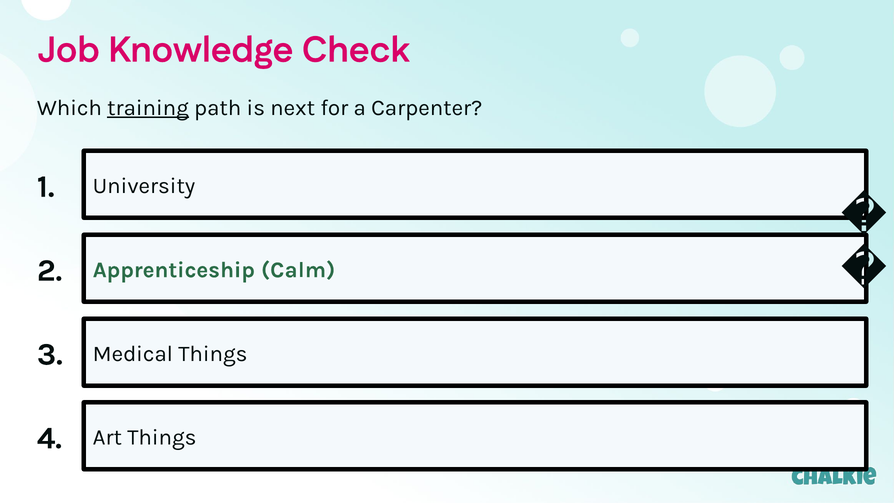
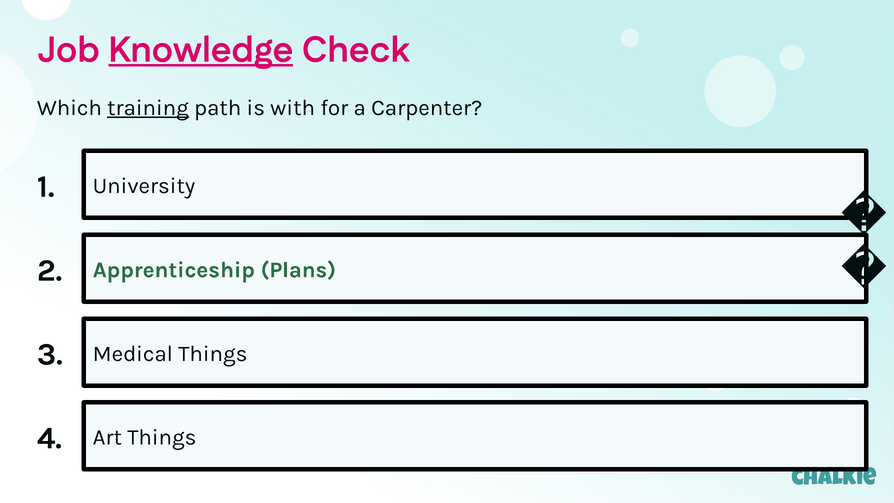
Knowledge underline: none -> present
next: next -> with
Calm: Calm -> Plans
